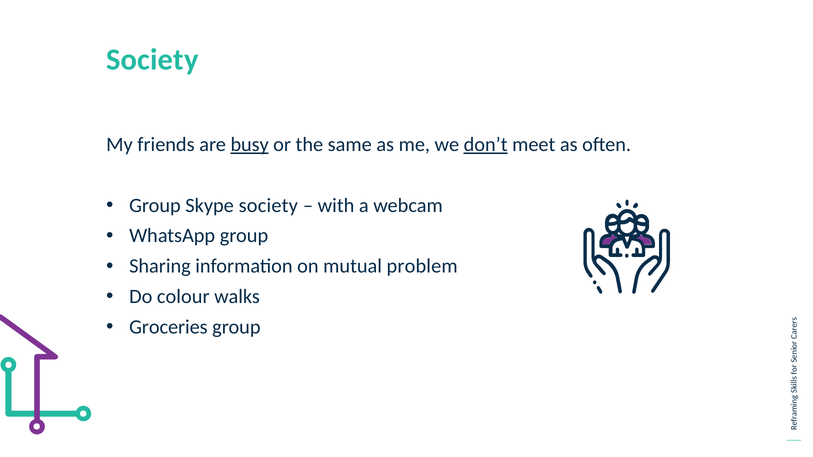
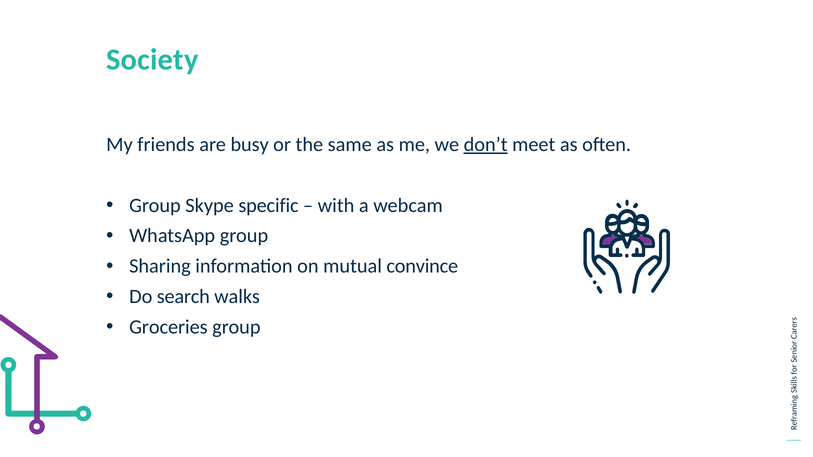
busy underline: present -> none
Skype society: society -> specific
problem: problem -> convince
colour: colour -> search
